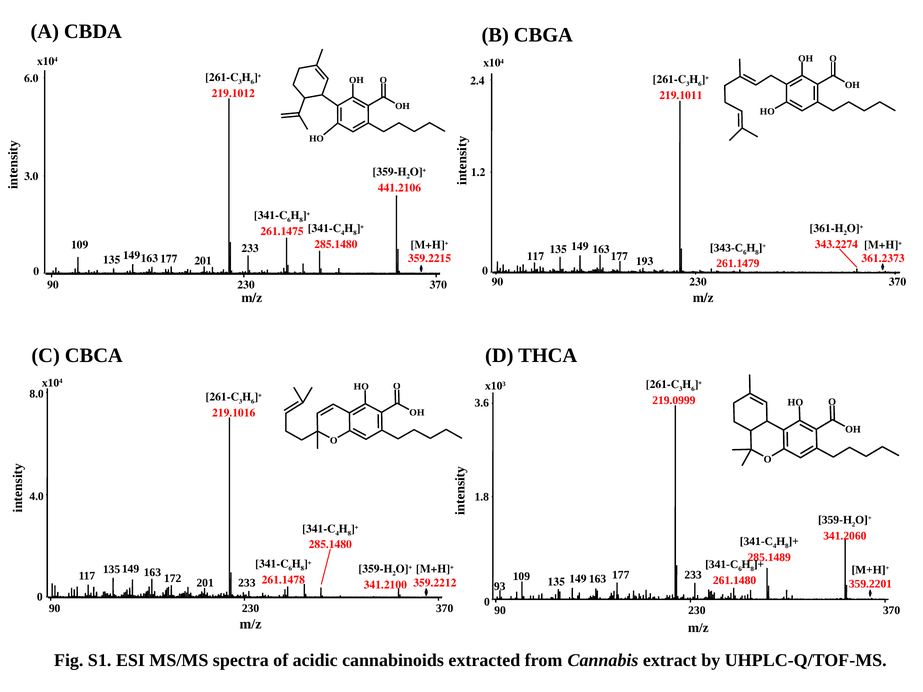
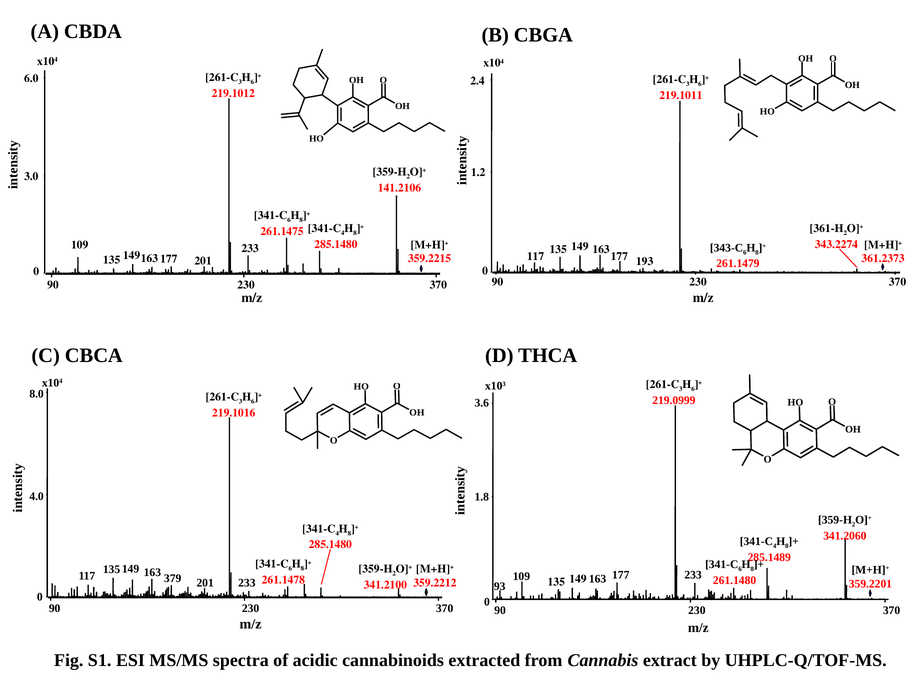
441.2106: 441.2106 -> 141.2106
172: 172 -> 379
